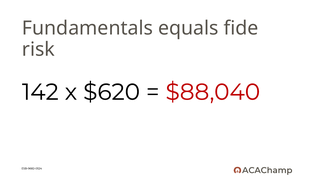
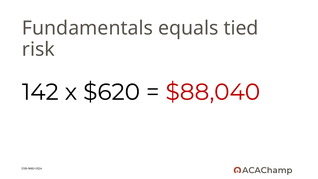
fide: fide -> tied
